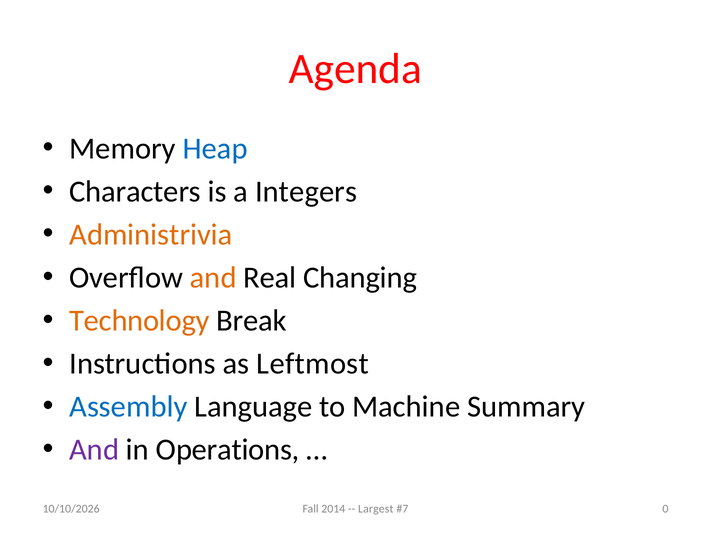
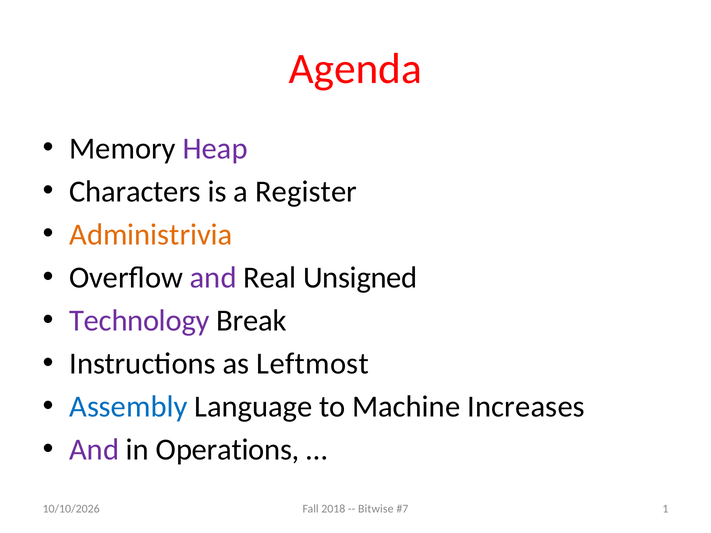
Heap colour: blue -> purple
Integers: Integers -> Register
and at (213, 278) colour: orange -> purple
Changing: Changing -> Unsigned
Technology colour: orange -> purple
Summary: Summary -> Increases
0: 0 -> 1
2014: 2014 -> 2018
Largest: Largest -> Bitwise
